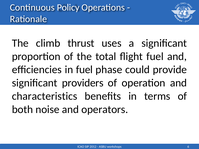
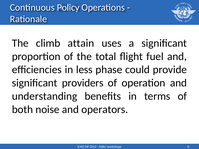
thrust: thrust -> attain
in fuel: fuel -> less
characteristics: characteristics -> understanding
